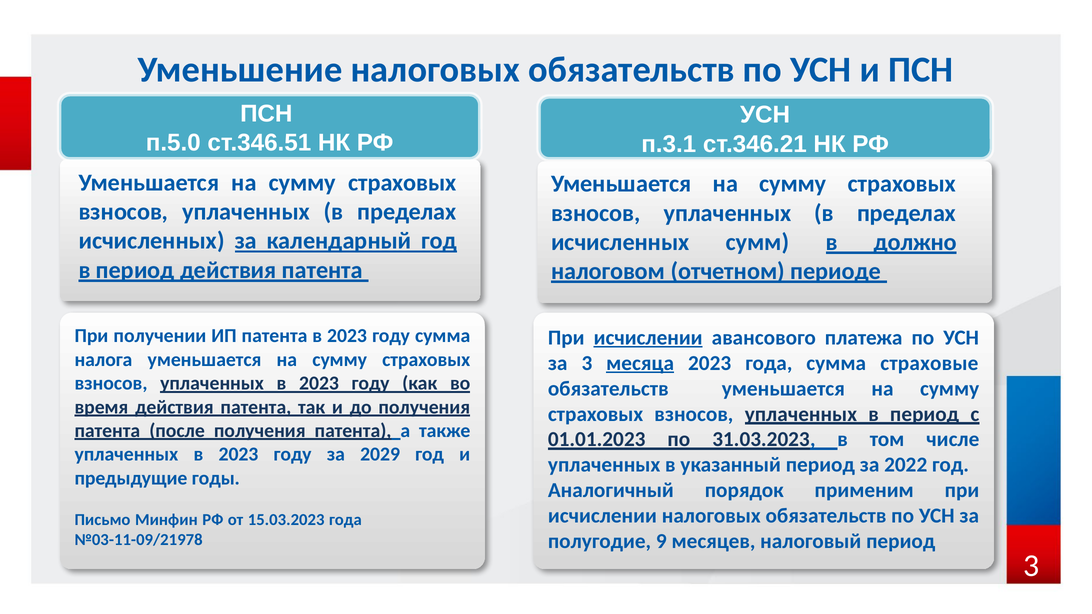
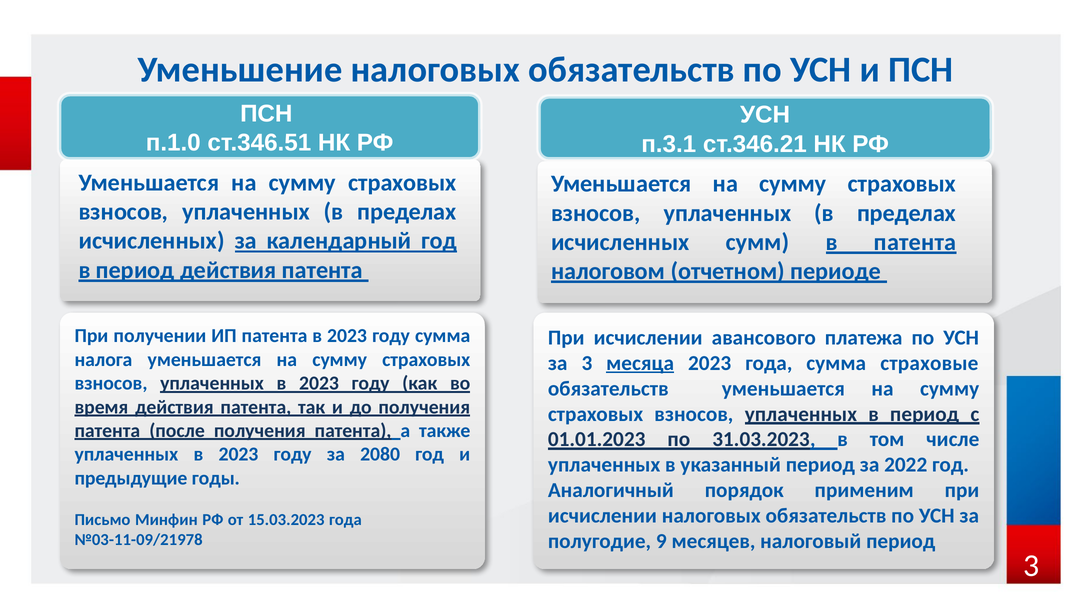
п.5.0: п.5.0 -> п.1.0
в должно: должно -> патента
исчислении at (648, 338) underline: present -> none
2029: 2029 -> 2080
